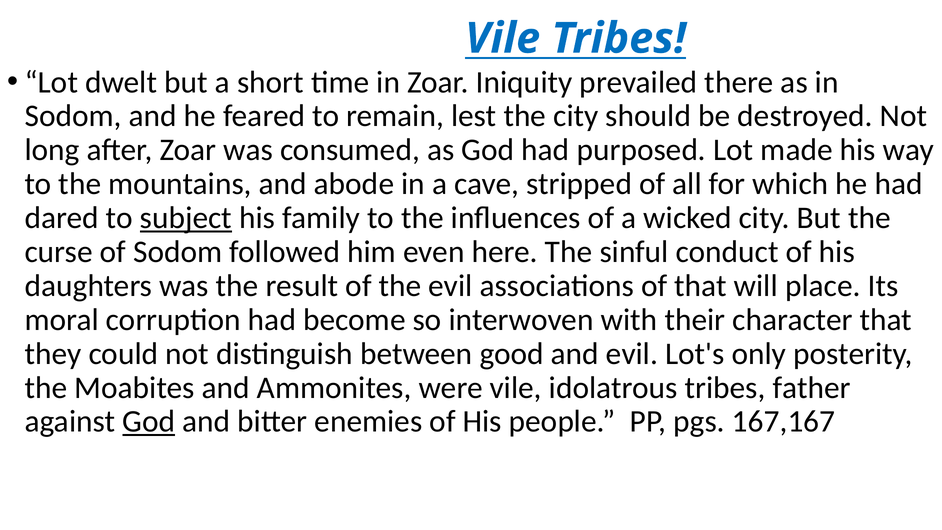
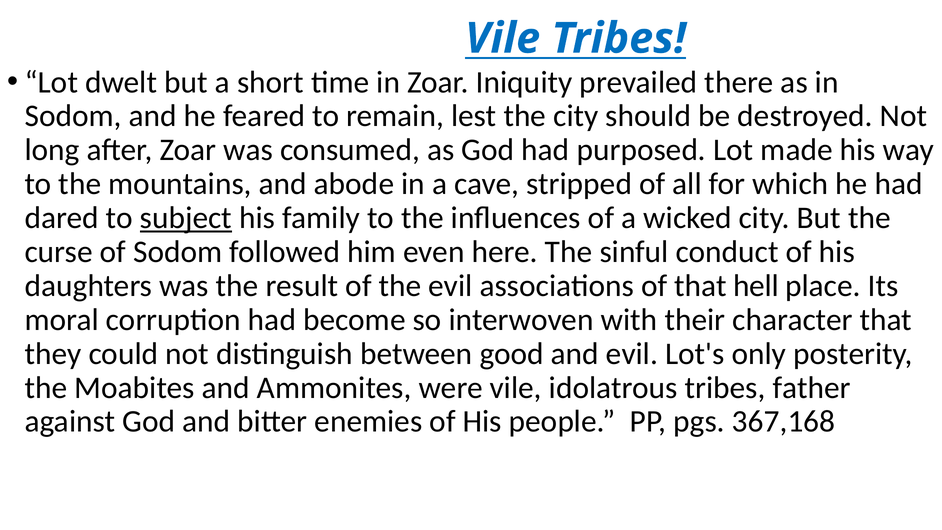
will: will -> hell
God at (149, 421) underline: present -> none
167,167: 167,167 -> 367,168
